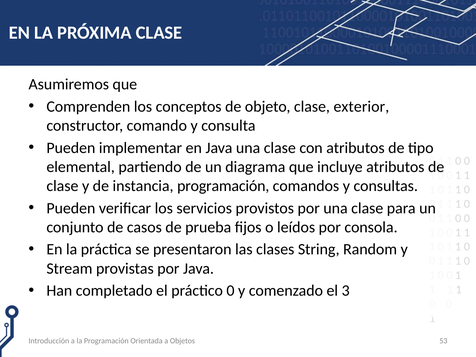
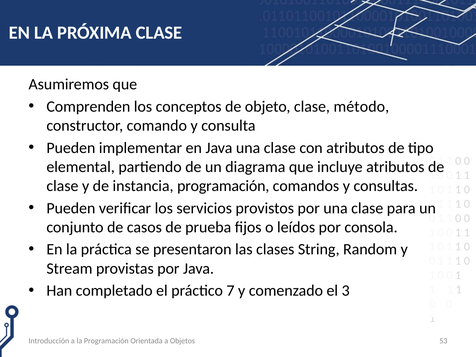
exterior: exterior -> método
práctico 0: 0 -> 7
